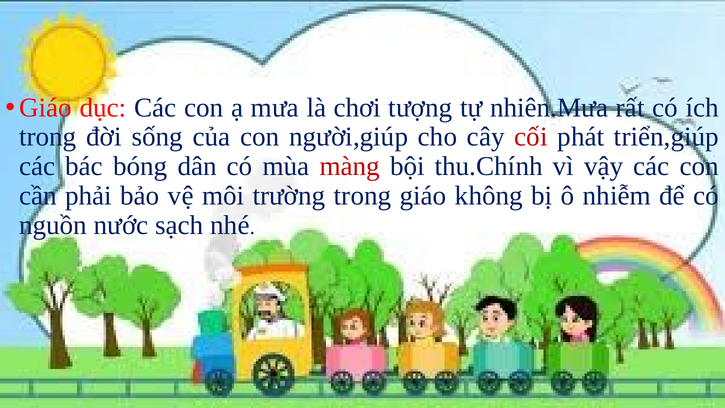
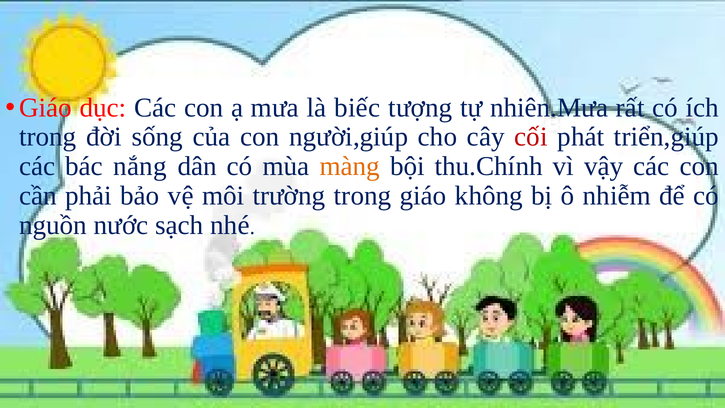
chơi: chơi -> biếc
bóng: bóng -> nắng
màng colour: red -> orange
